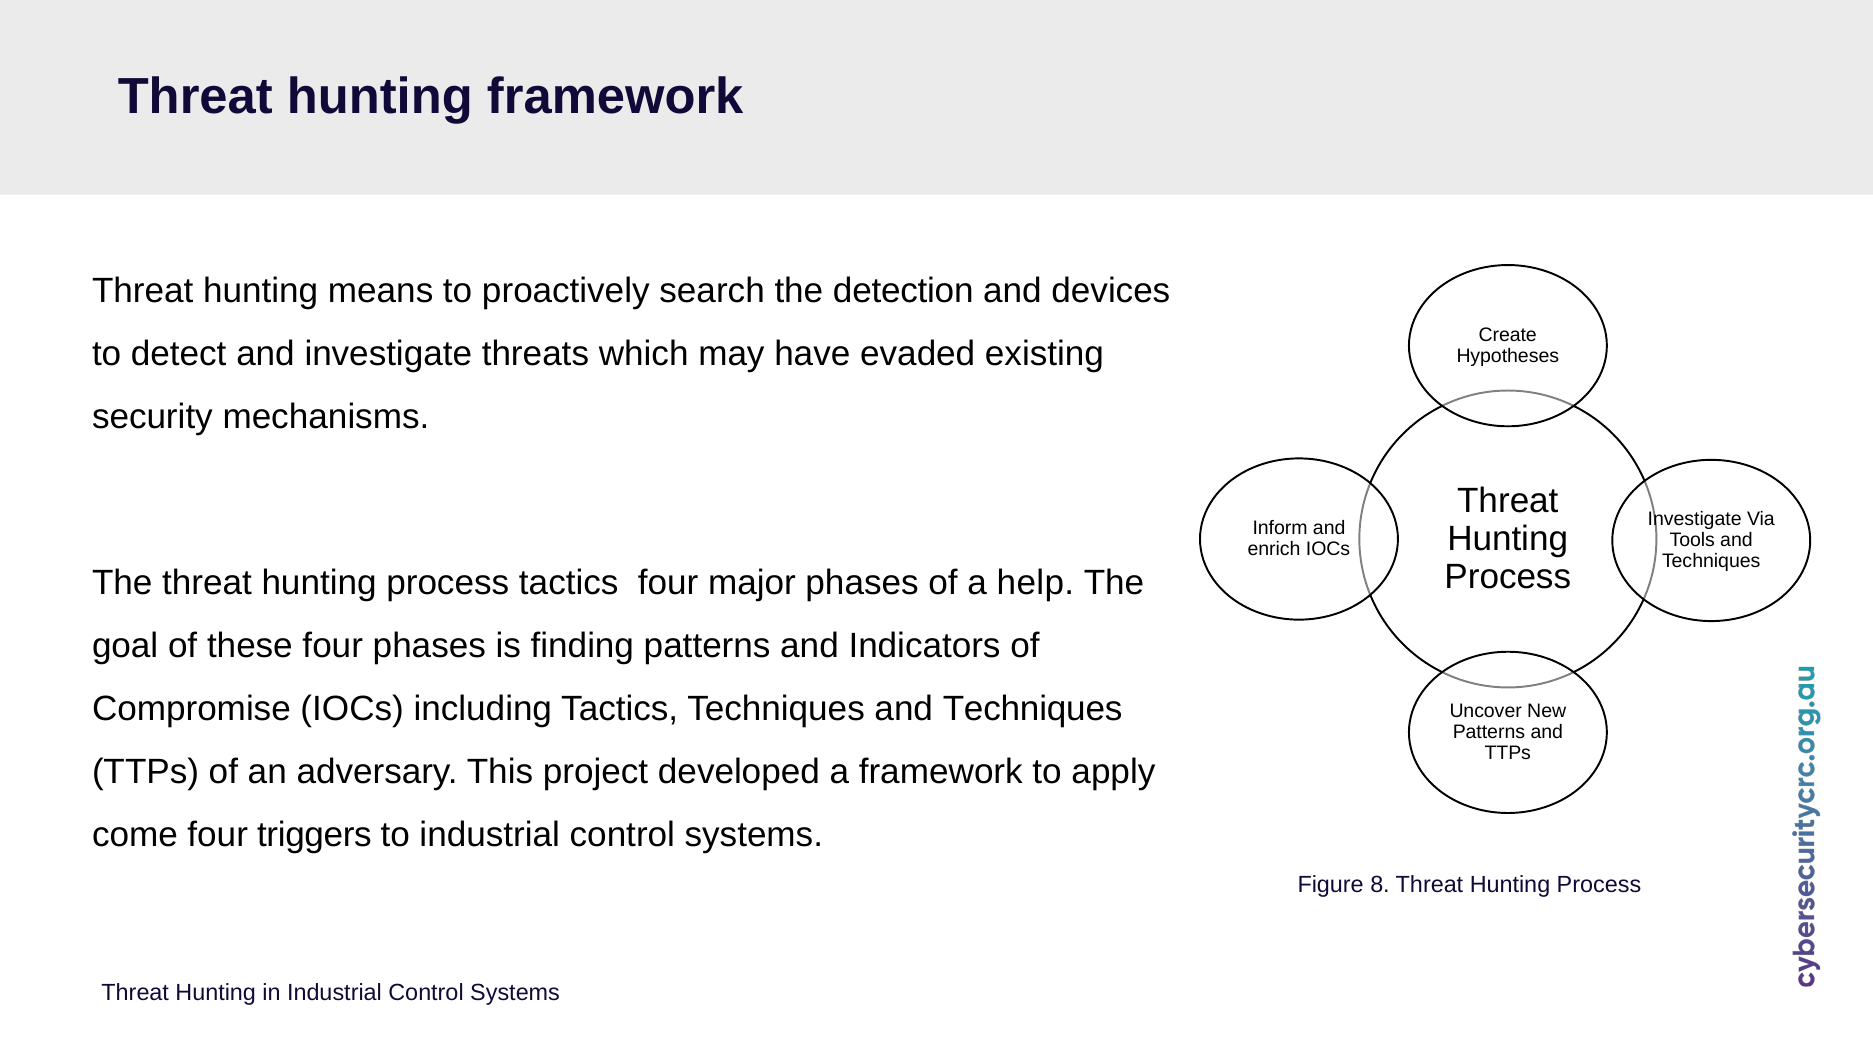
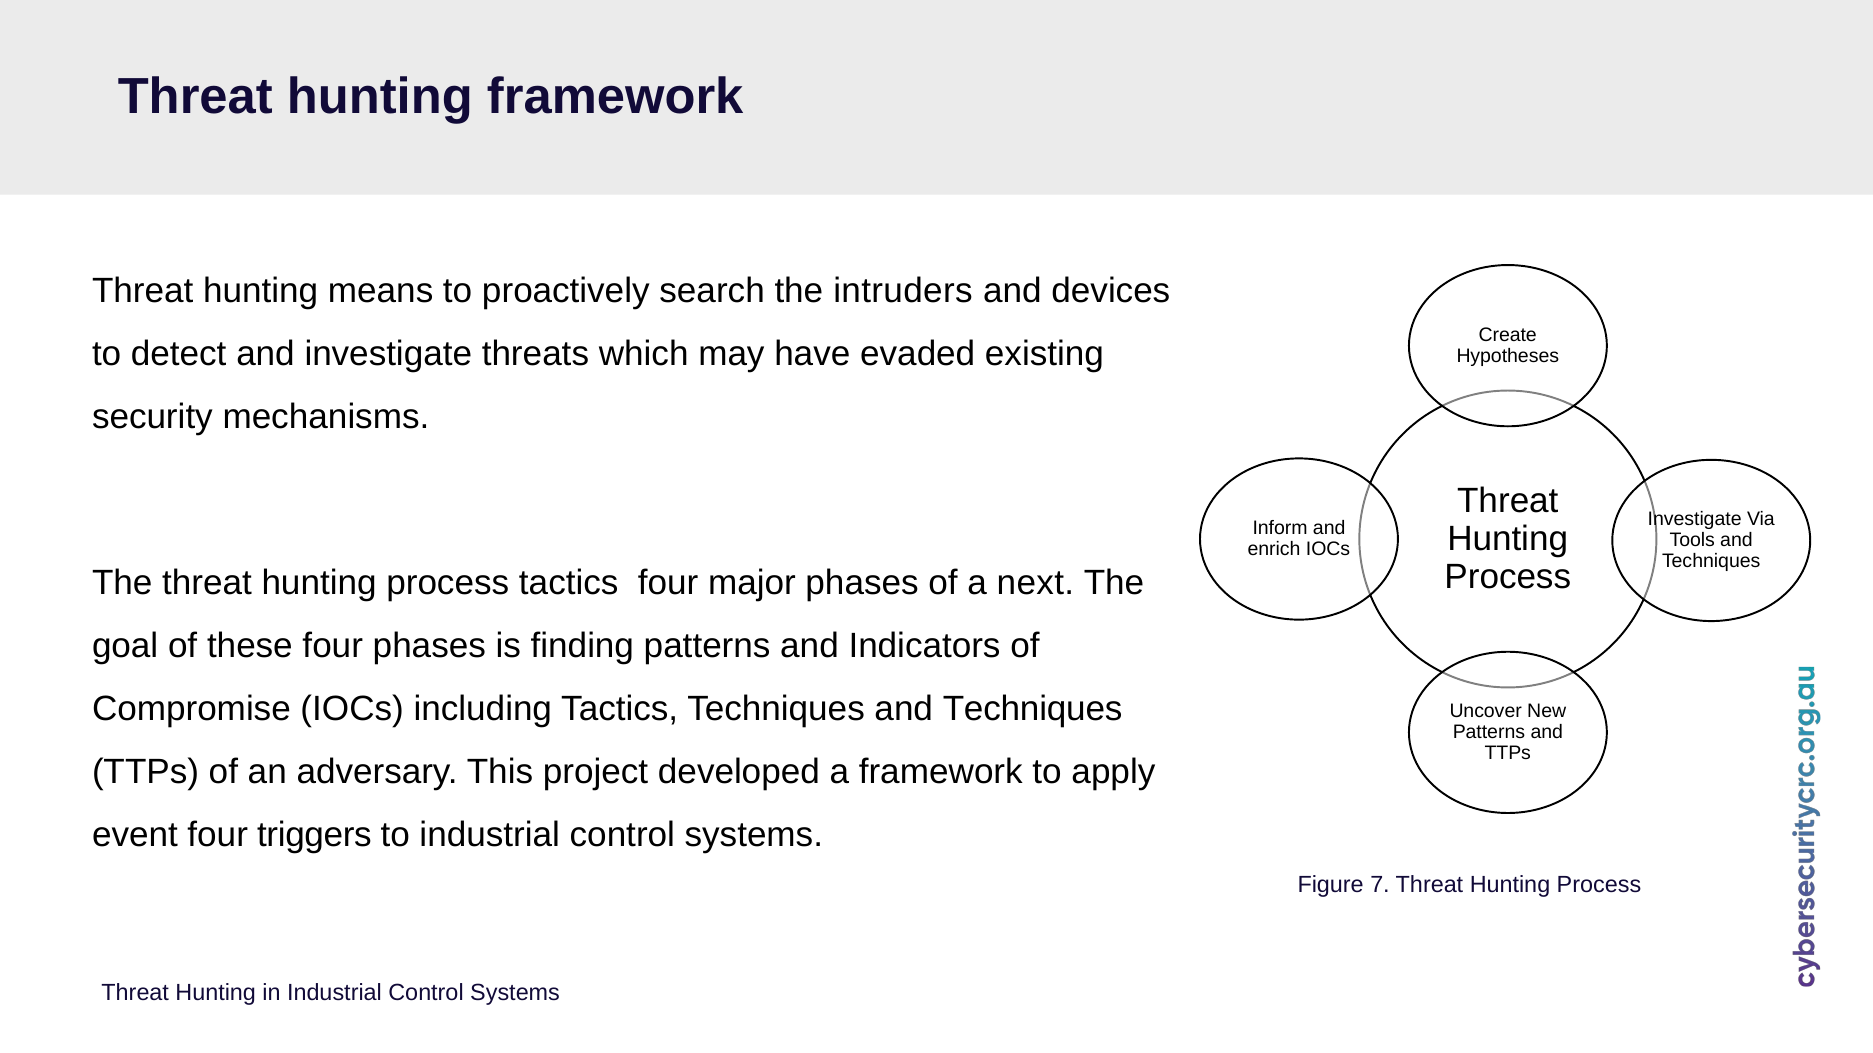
detection: detection -> intruders
help: help -> next
come: come -> event
8: 8 -> 7
